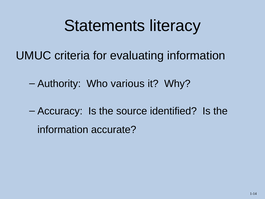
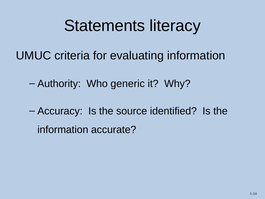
various: various -> generic
